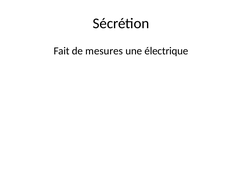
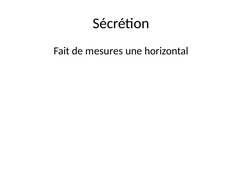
électrique: électrique -> horizontal
